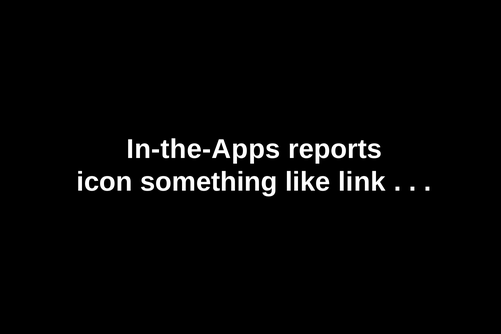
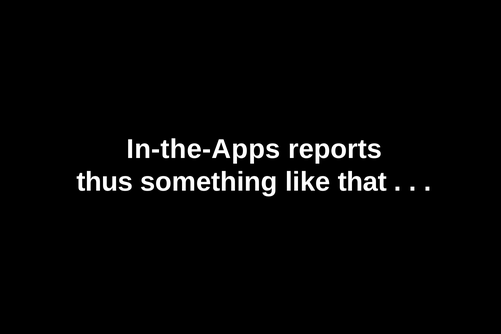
icon: icon -> thus
link: link -> that
